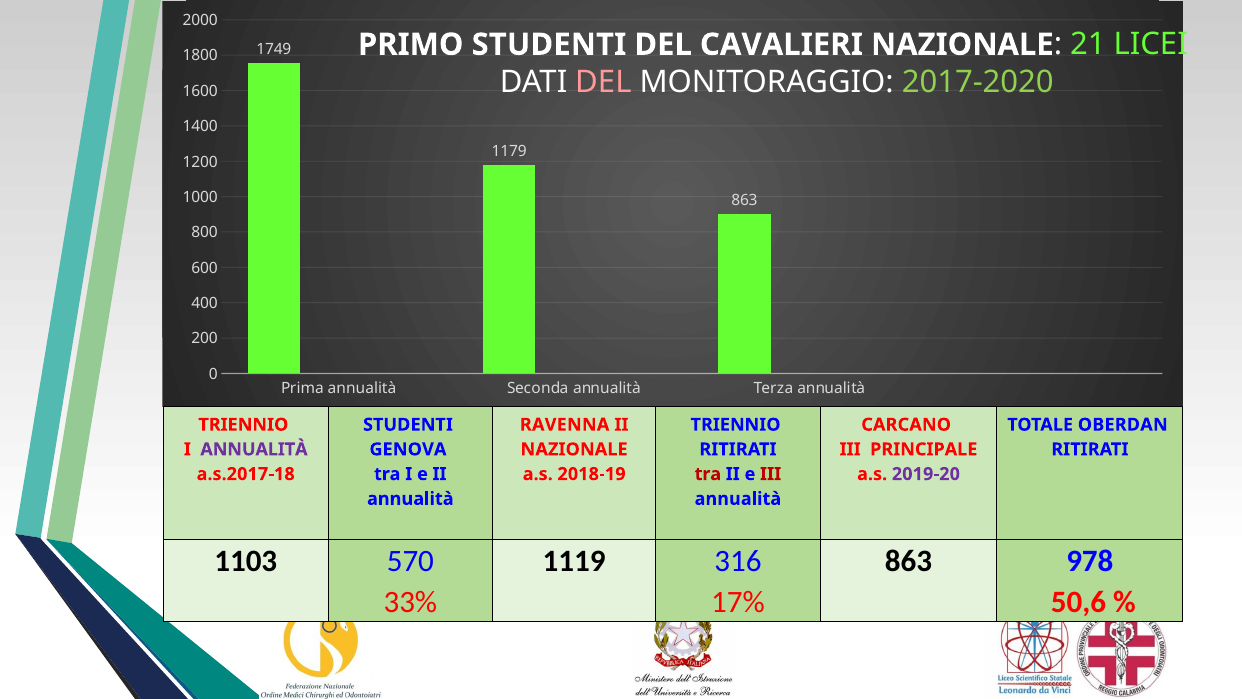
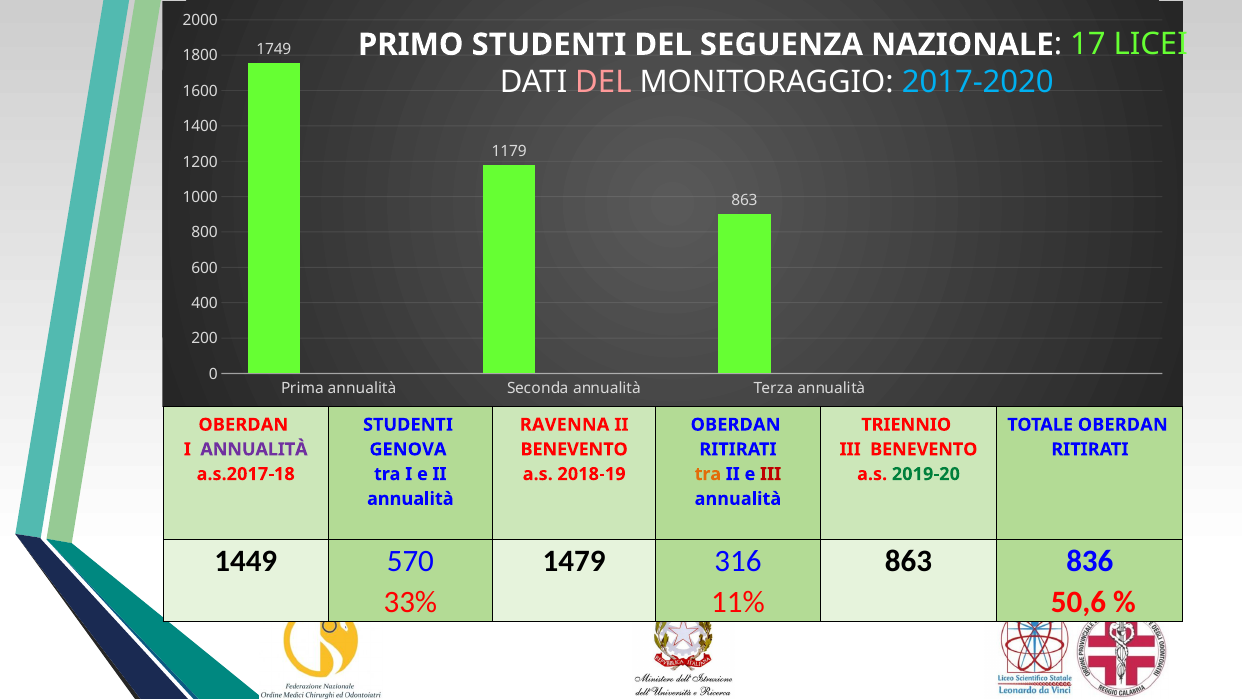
CAVALIERI: CAVALIERI -> SEGUENZA
21: 21 -> 17
2017-2020 colour: light green -> light blue
TRIENNIO at (243, 424): TRIENNIO -> OBERDAN
TRIENNIO at (736, 424): TRIENNIO -> OBERDAN
CARCANO: CARCANO -> TRIENNIO
NAZIONALE at (574, 449): NAZIONALE -> BENEVENTO
III PRINCIPALE: PRINCIPALE -> BENEVENTO
tra at (708, 474) colour: red -> orange
2019-20 colour: purple -> green
1103: 1103 -> 1449
1119: 1119 -> 1479
978: 978 -> 836
17%: 17% -> 11%
